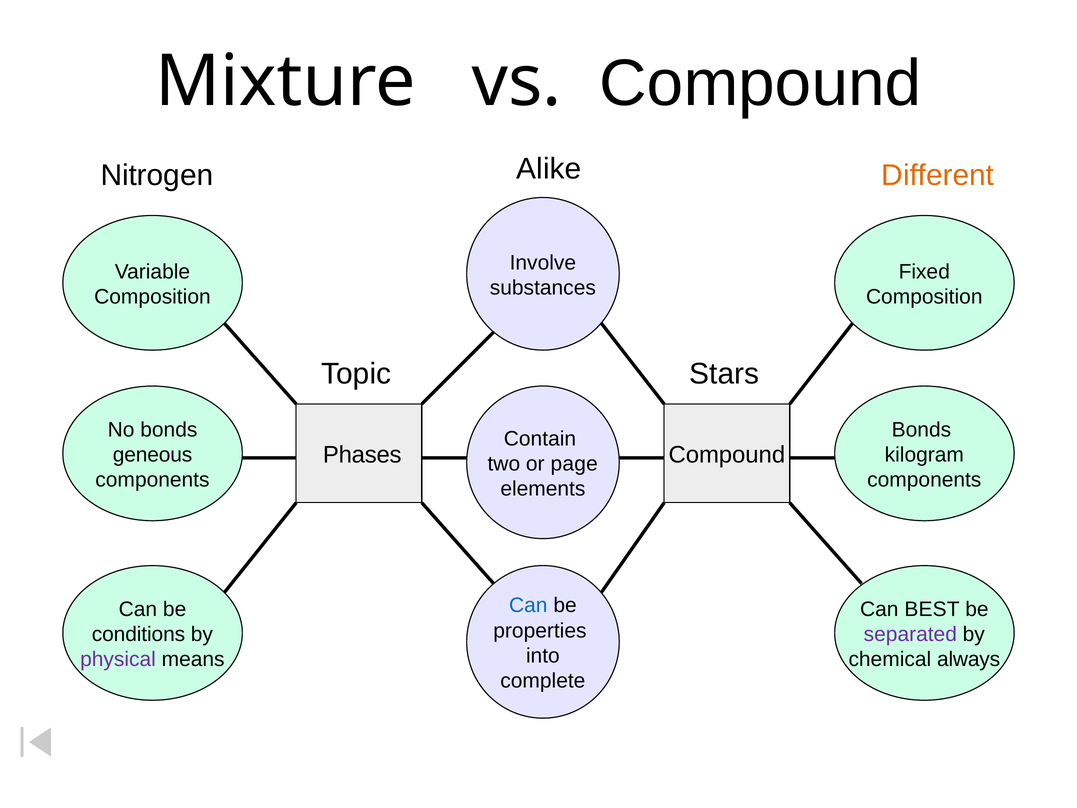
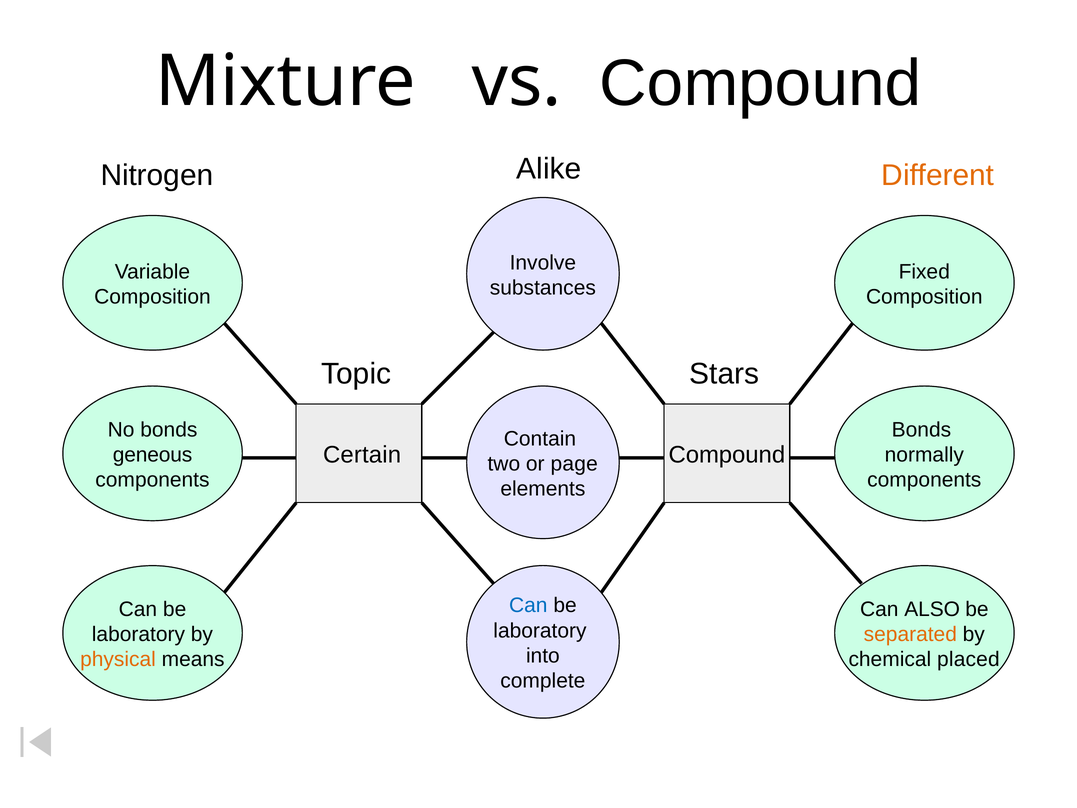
Phases: Phases -> Certain
kilogram: kilogram -> normally
BEST: BEST -> ALSO
properties at (540, 631): properties -> laboratory
conditions at (138, 634): conditions -> laboratory
separated colour: purple -> orange
physical colour: purple -> orange
always: always -> placed
